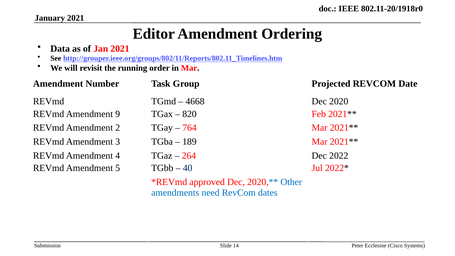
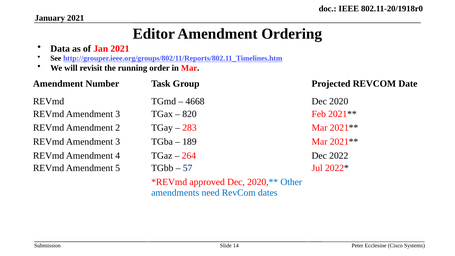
9 at (118, 114): 9 -> 3
764: 764 -> 283
40: 40 -> 57
